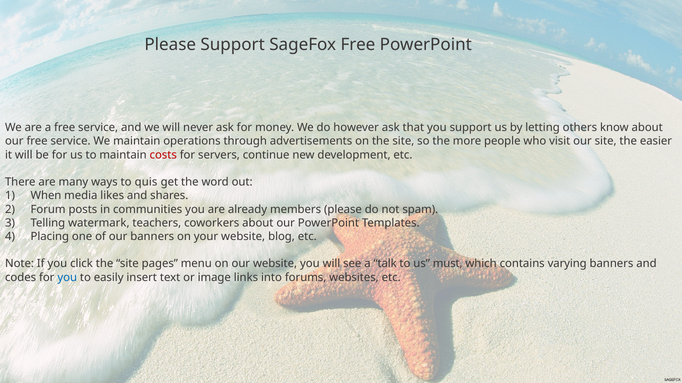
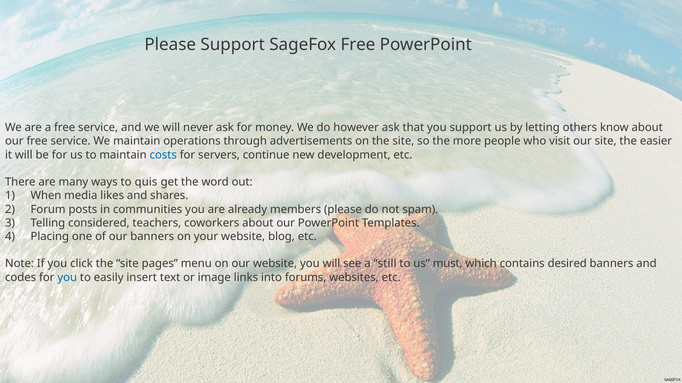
costs colour: red -> blue
watermark: watermark -> considered
talk: talk -> still
varying: varying -> desired
